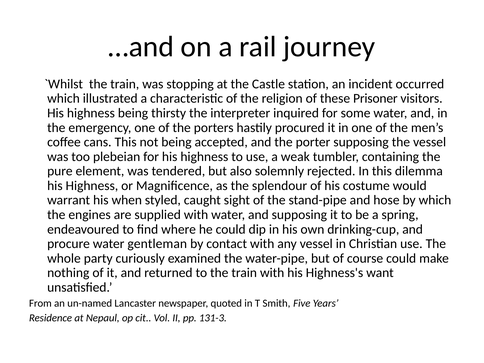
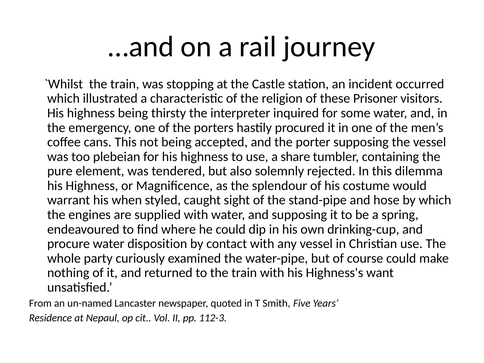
weak: weak -> share
gentleman: gentleman -> disposition
131-3: 131-3 -> 112-3
